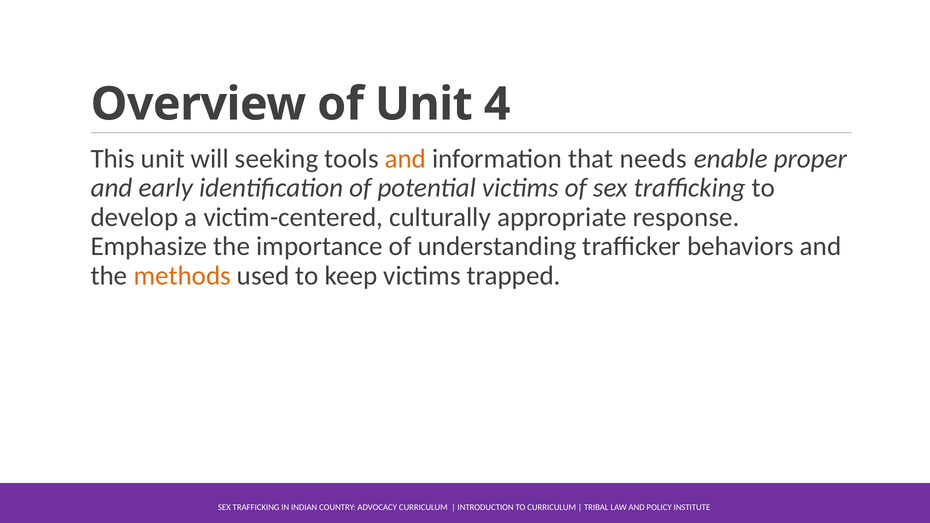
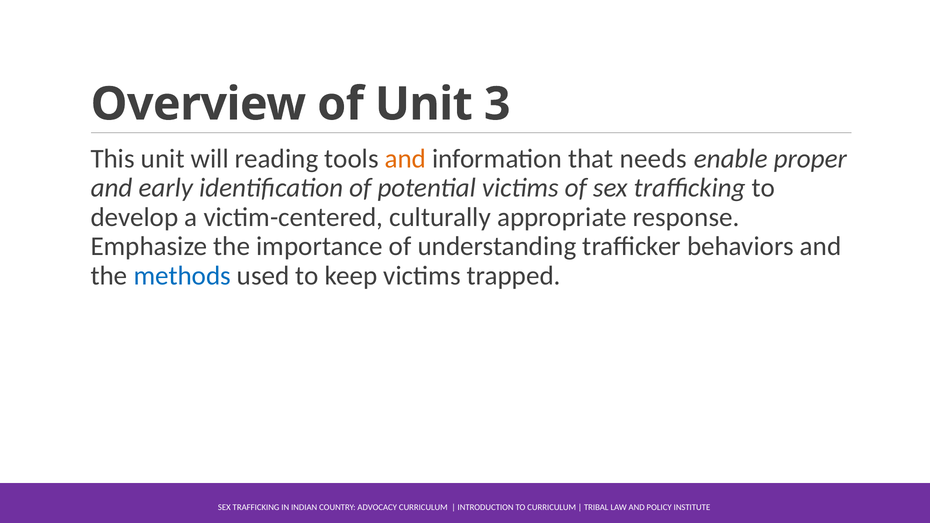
4: 4 -> 3
seeking: seeking -> reading
methods colour: orange -> blue
